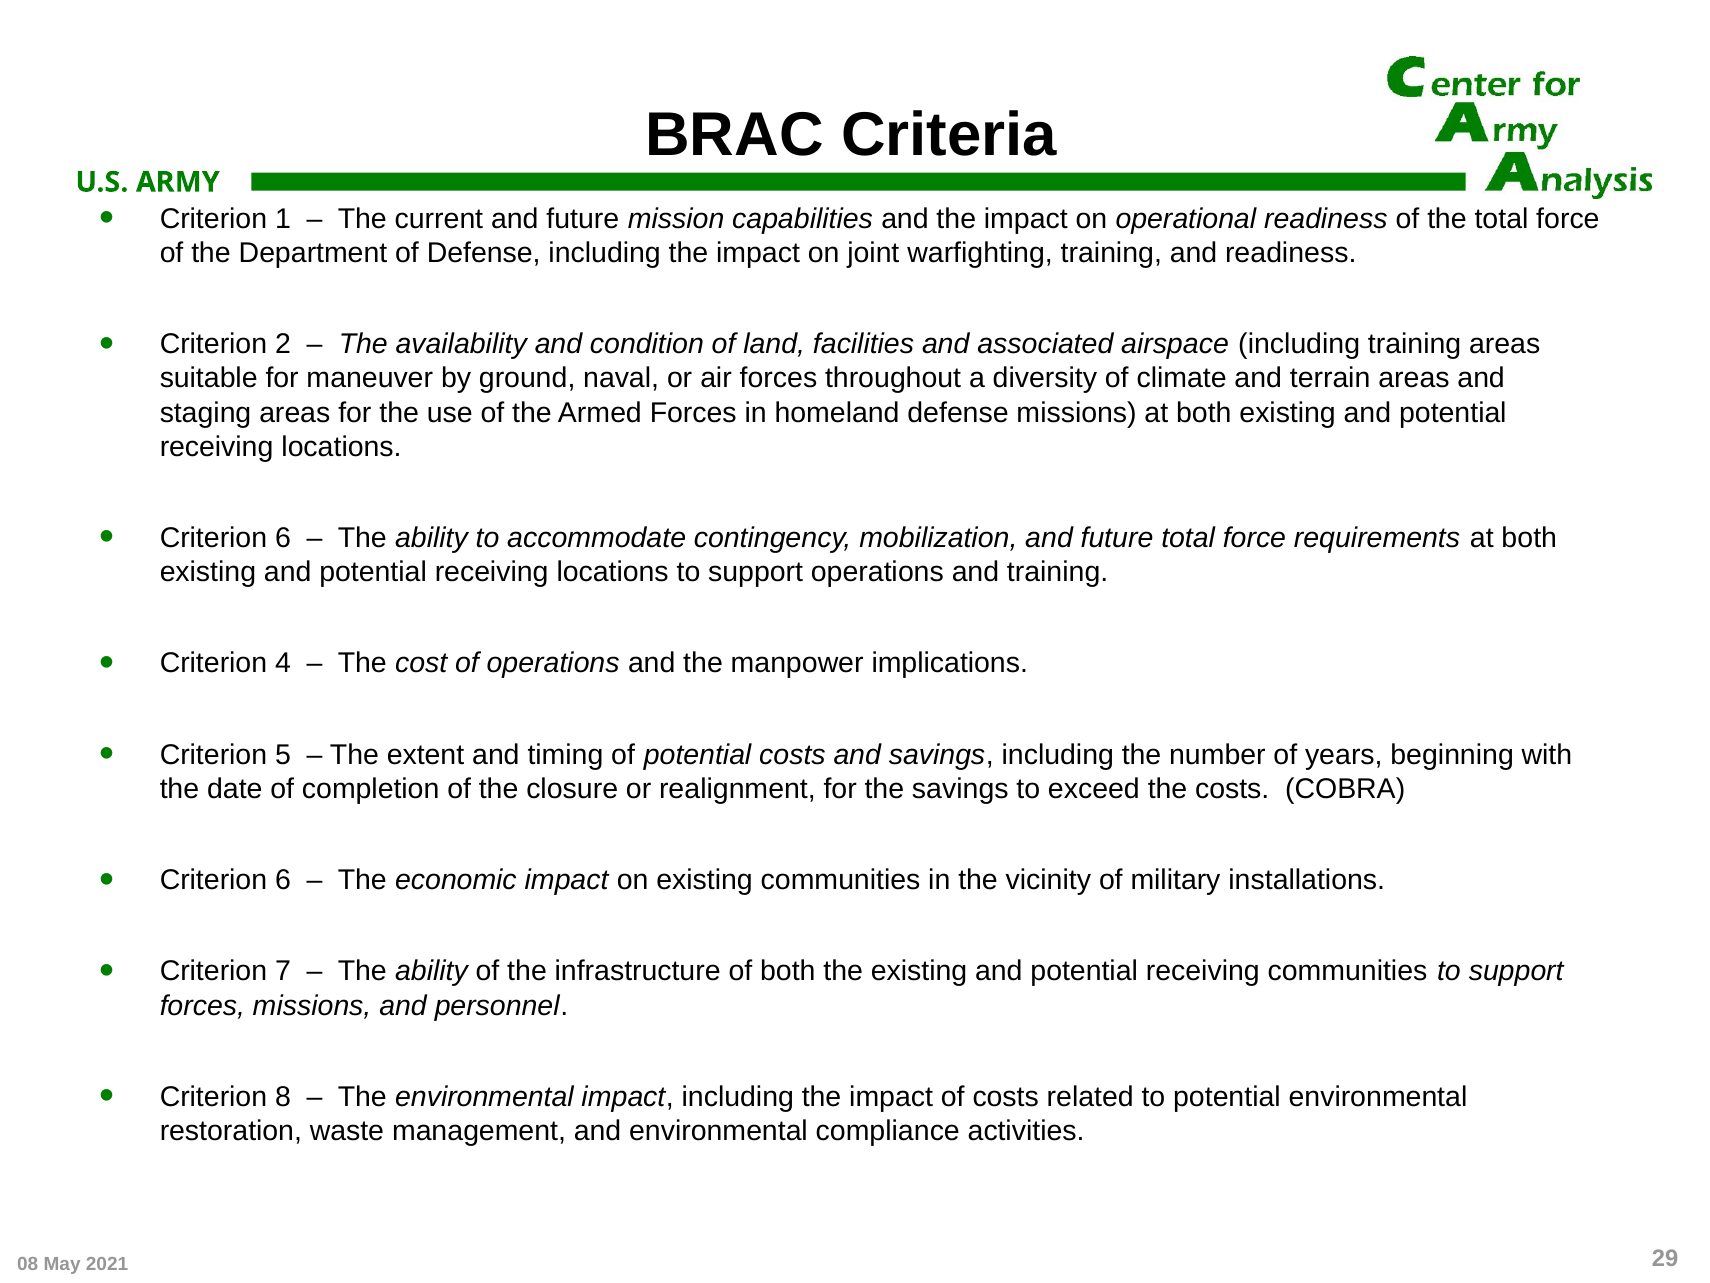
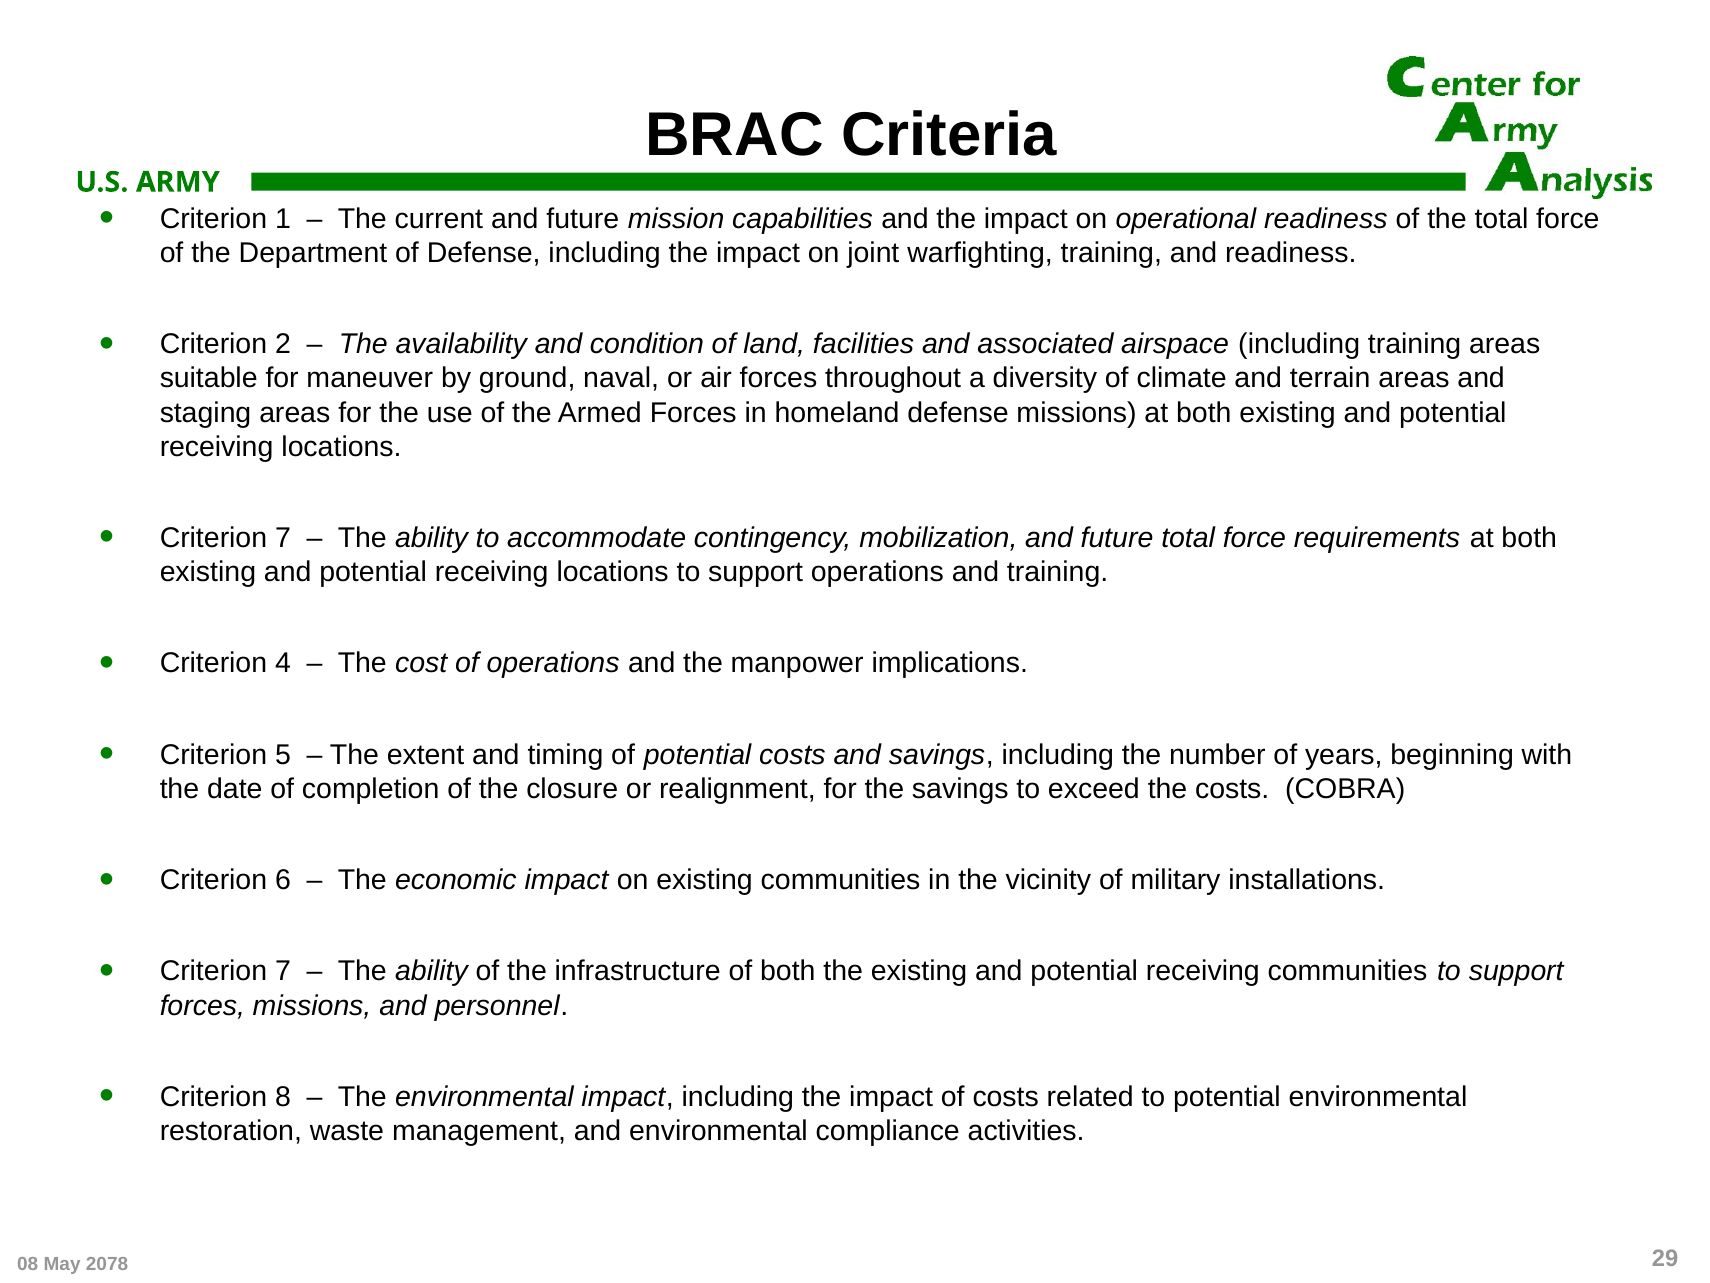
6 at (283, 538): 6 -> 7
2021: 2021 -> 2078
